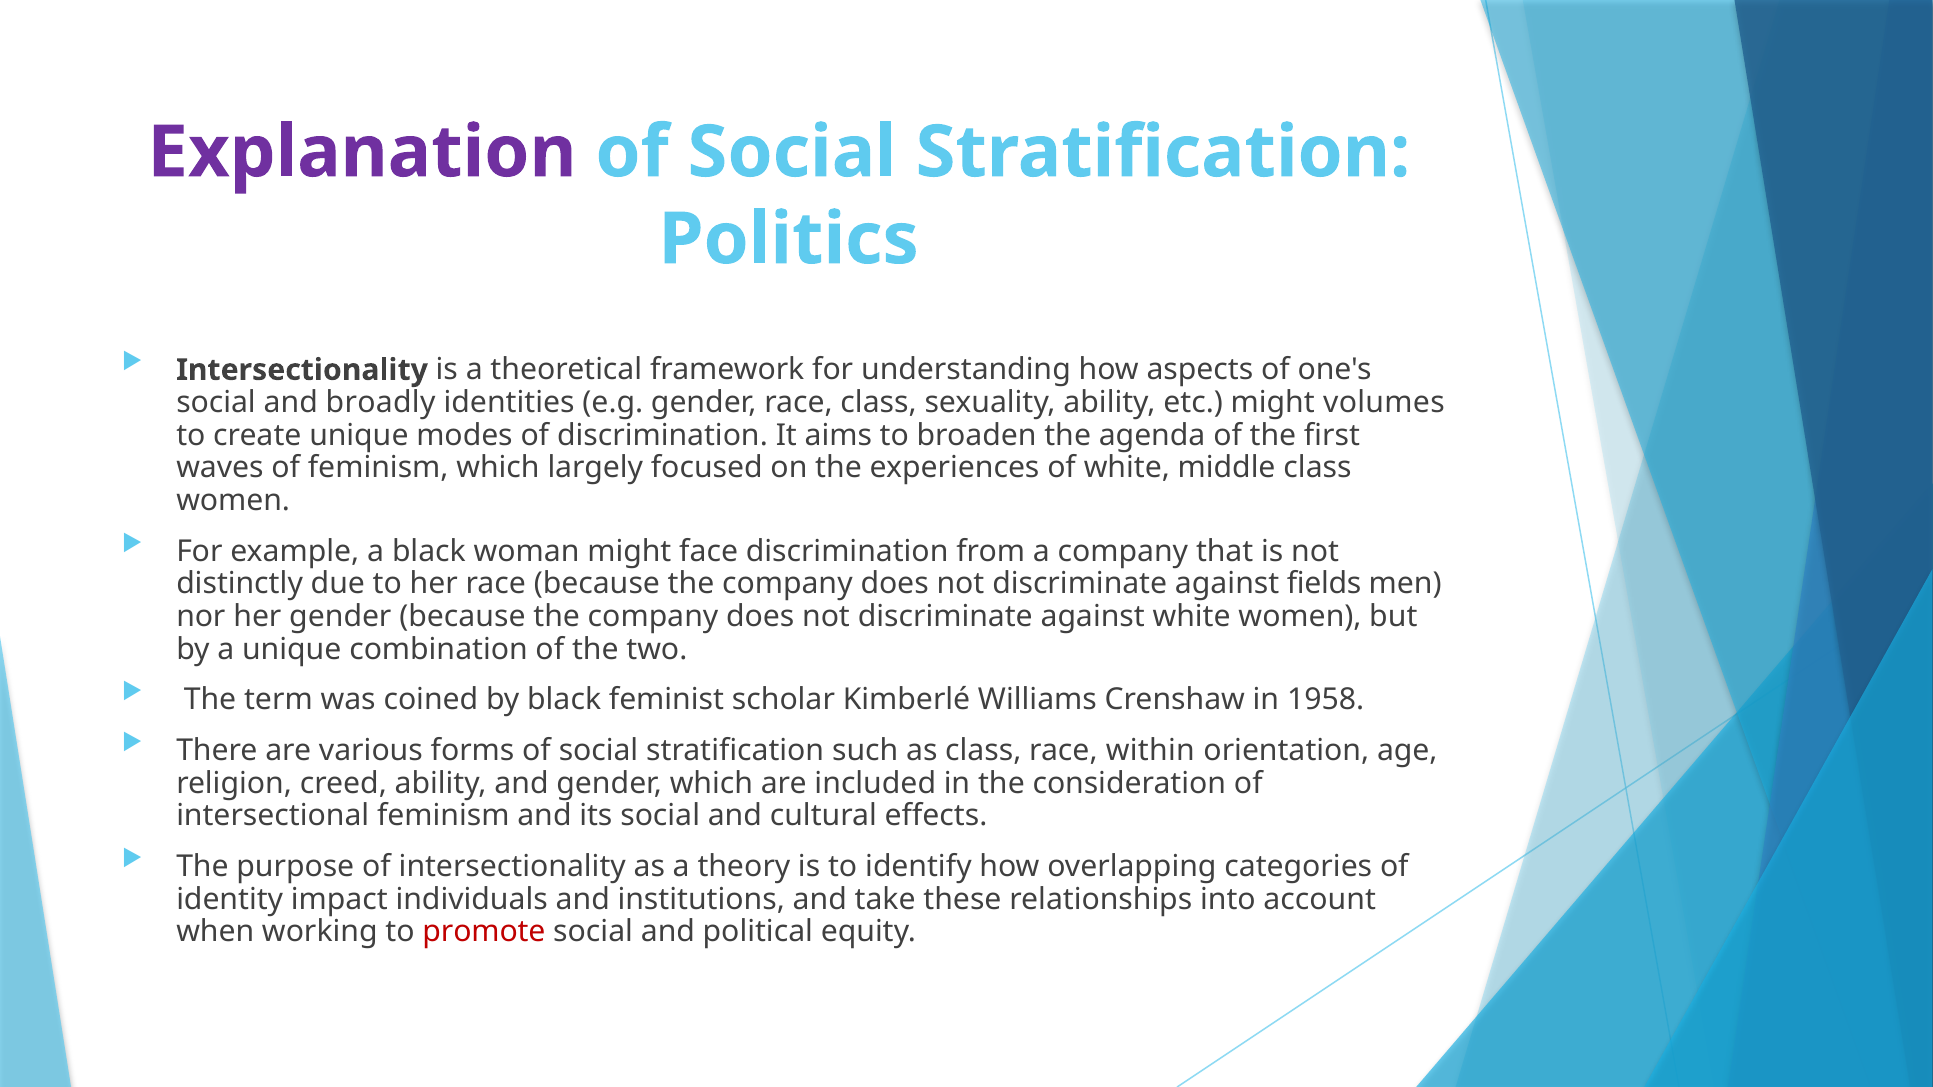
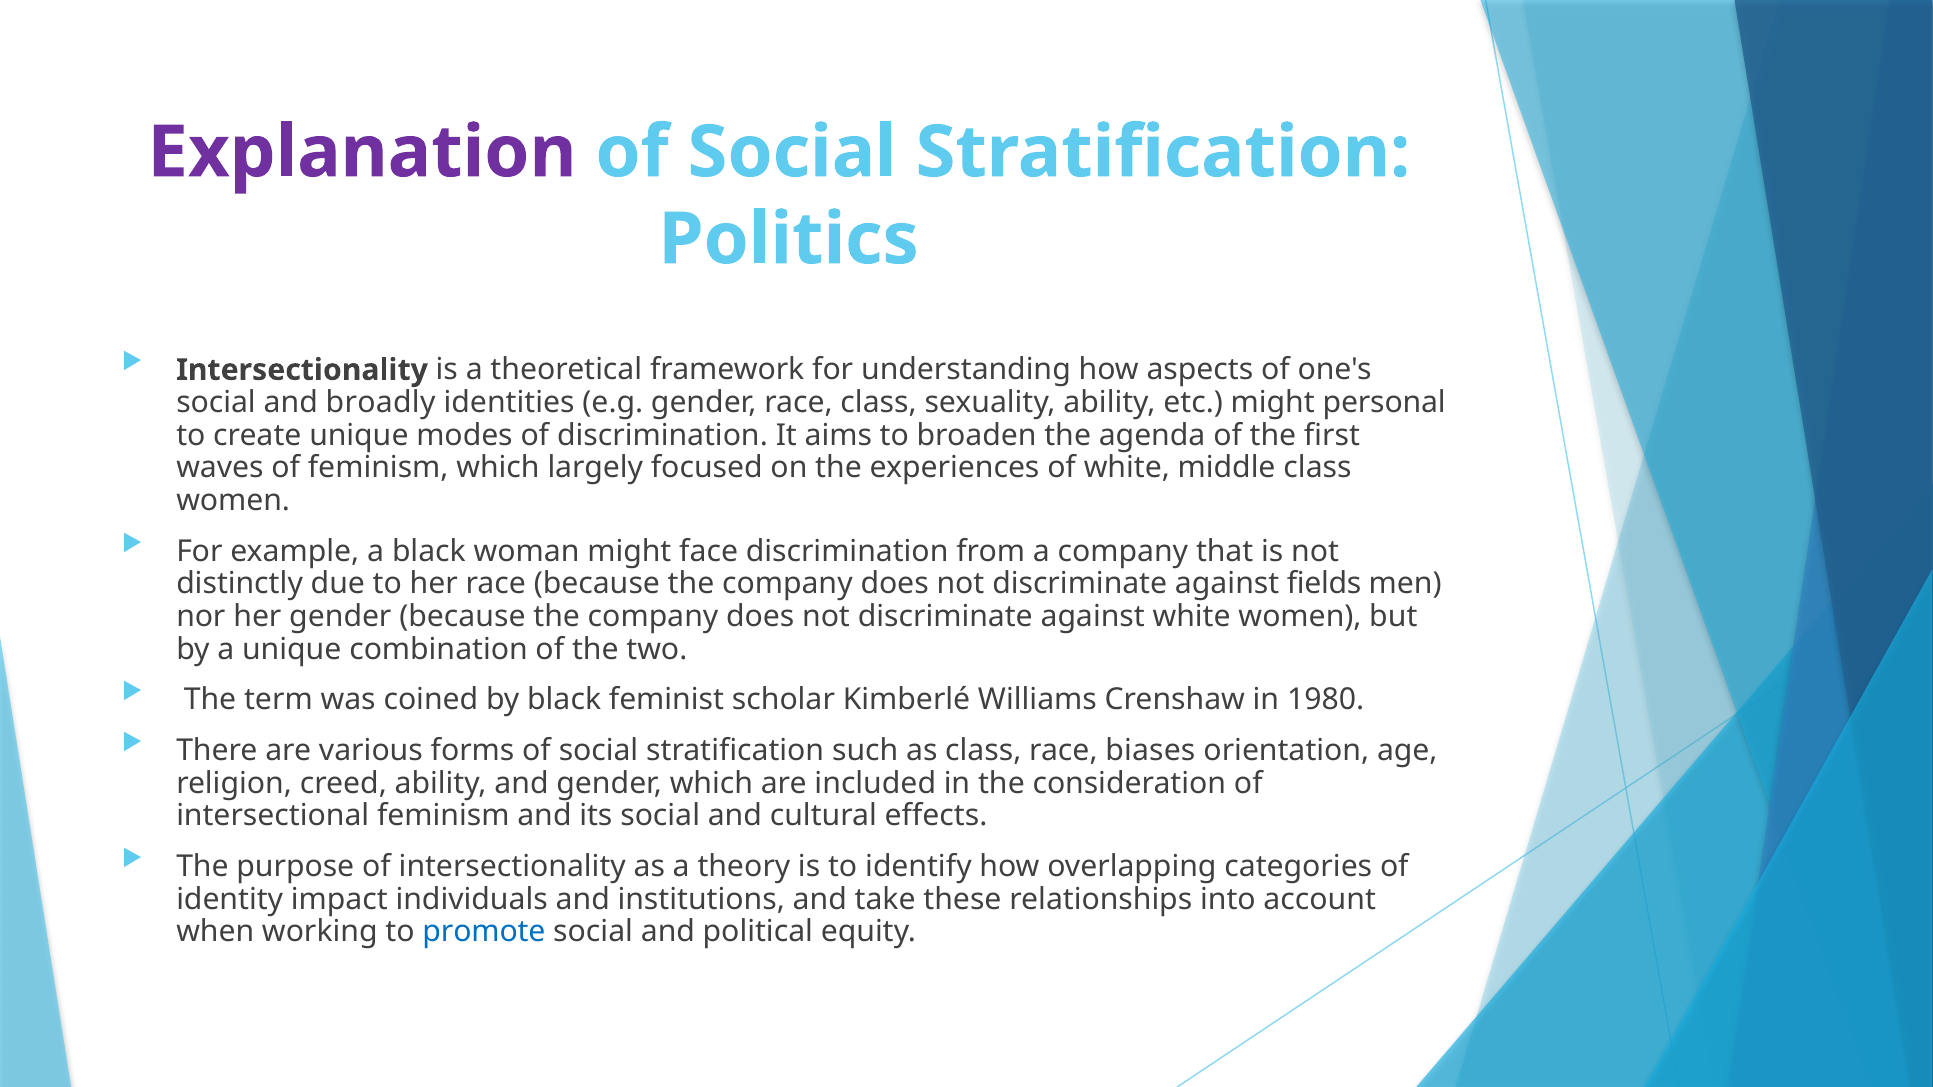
volumes: volumes -> personal
1958: 1958 -> 1980
within: within -> biases
promote colour: red -> blue
